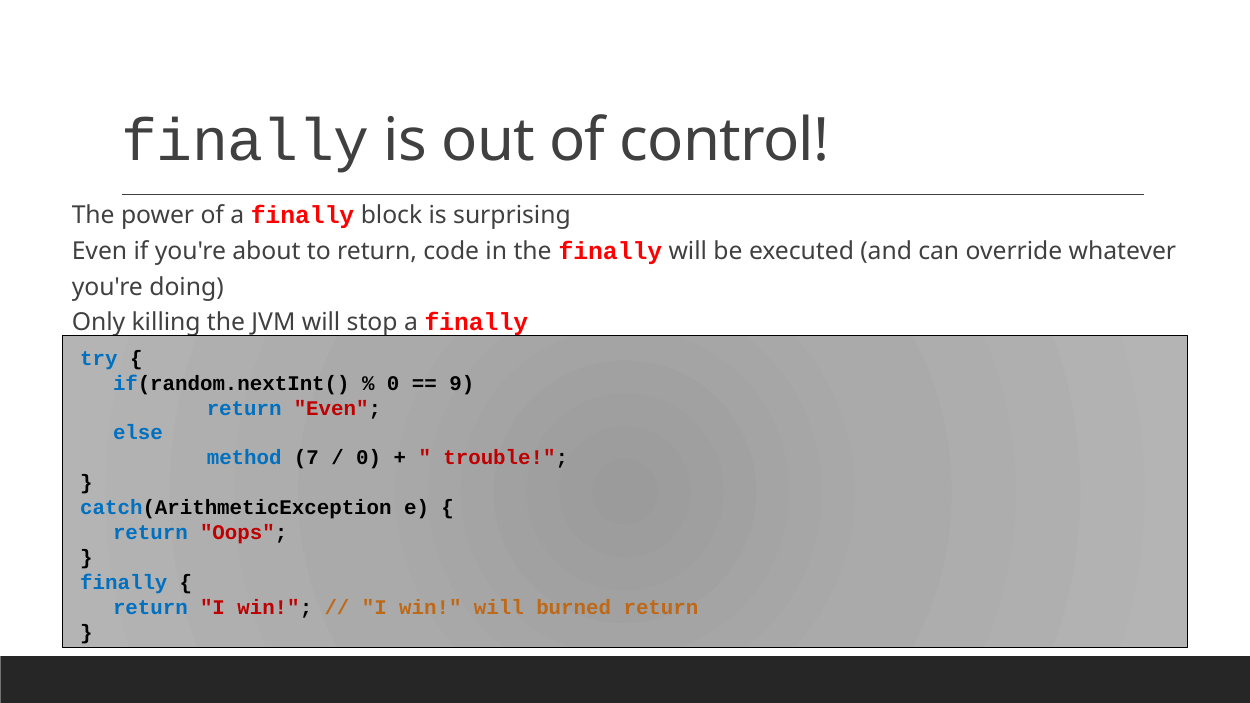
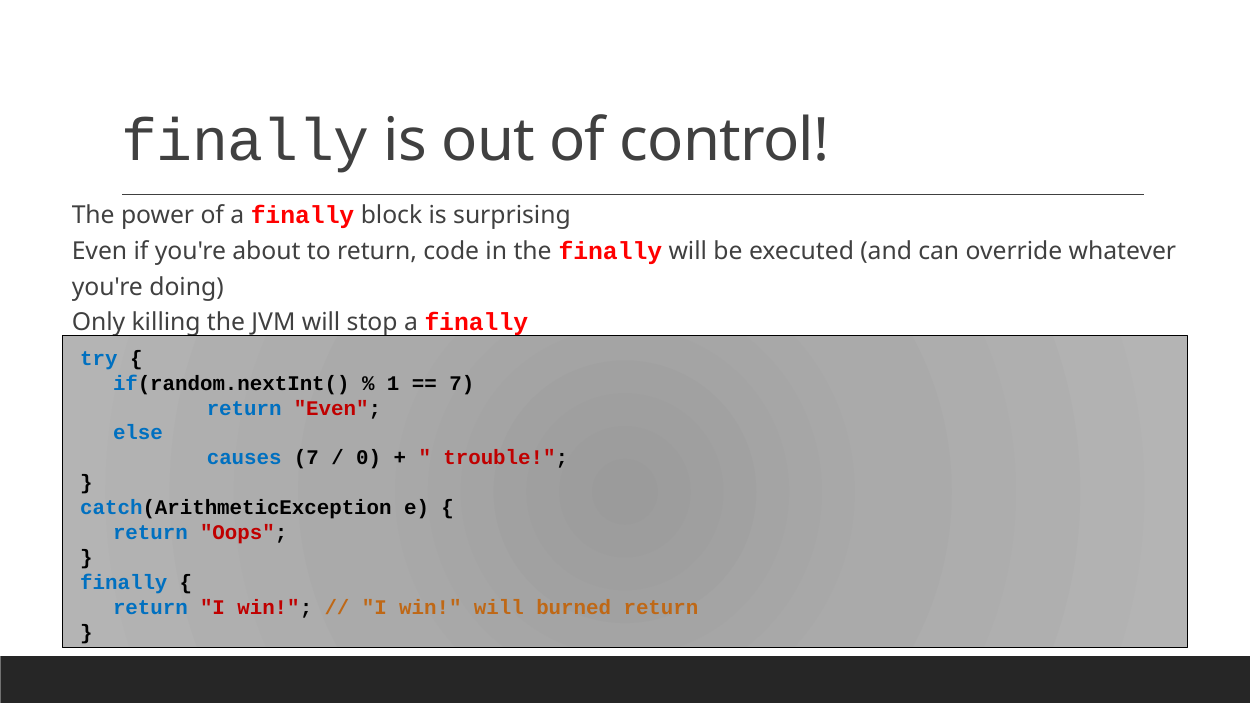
0 at (393, 383): 0 -> 1
9 at (462, 383): 9 -> 7
method: method -> causes
